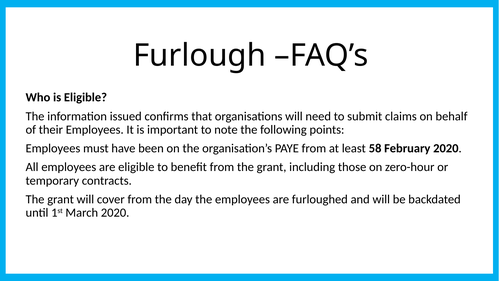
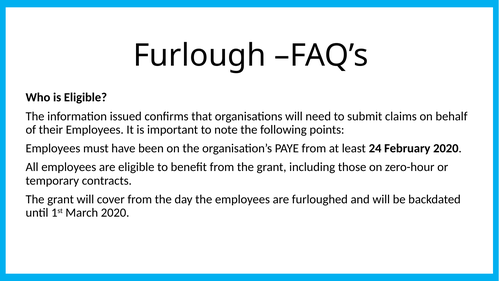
58: 58 -> 24
